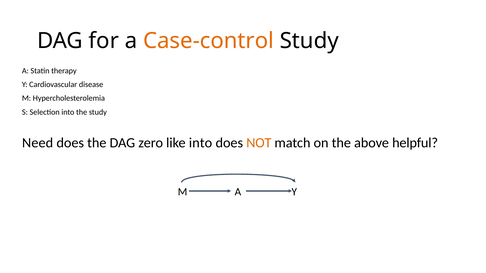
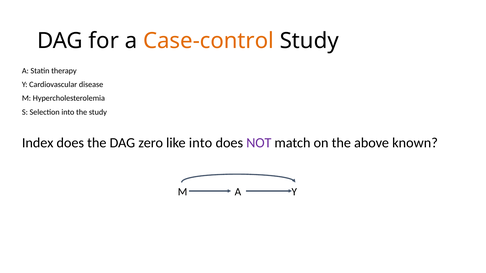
Need: Need -> Index
NOT colour: orange -> purple
helpful: helpful -> known
